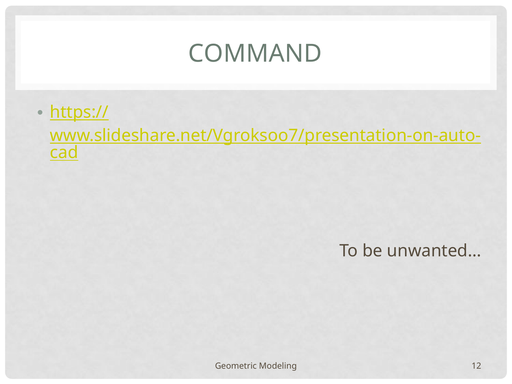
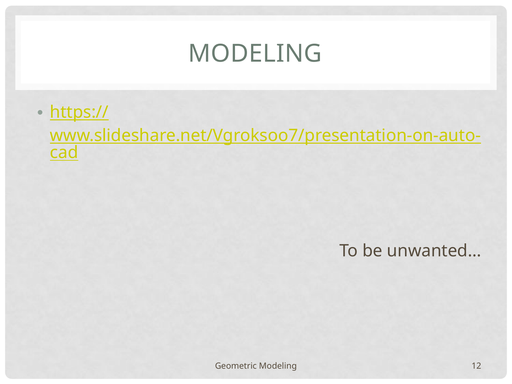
COMMAND at (255, 54): COMMAND -> MODELING
